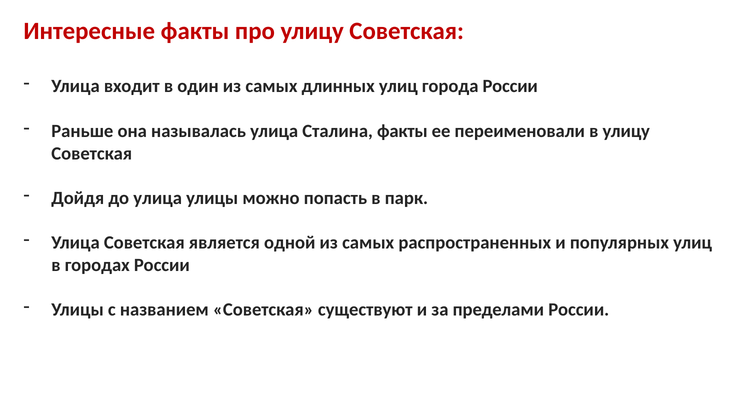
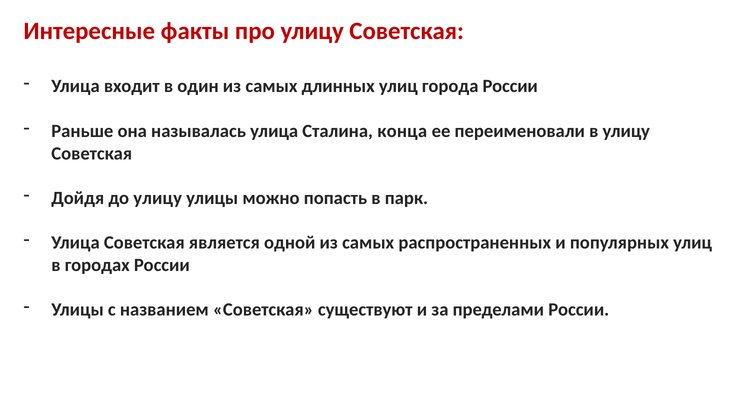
Сталина факты: факты -> конца
до улица: улица -> улицу
